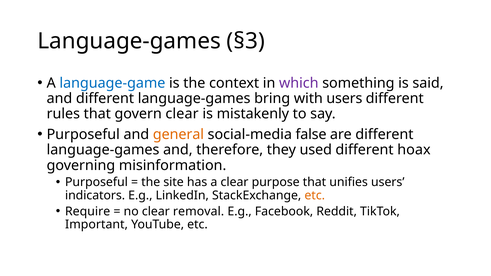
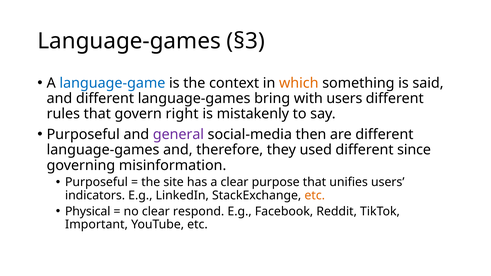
which colour: purple -> orange
govern clear: clear -> right
general colour: orange -> purple
false: false -> then
hoax: hoax -> since
Require: Require -> Physical
removal: removal -> respond
